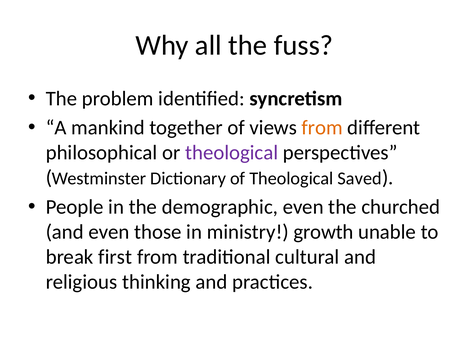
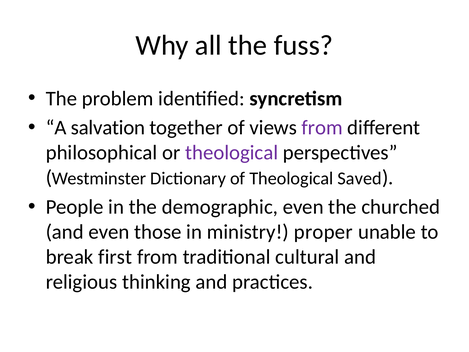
mankind: mankind -> salvation
from at (322, 128) colour: orange -> purple
growth: growth -> proper
